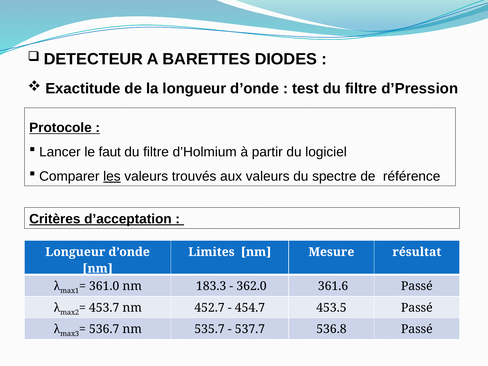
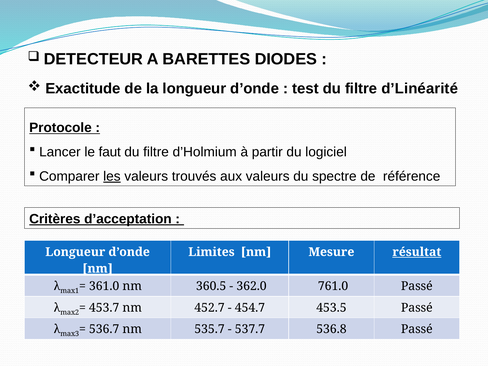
d’Pression: d’Pression -> d’Linéarité
résultat underline: none -> present
183.3: 183.3 -> 360.5
361.6: 361.6 -> 761.0
